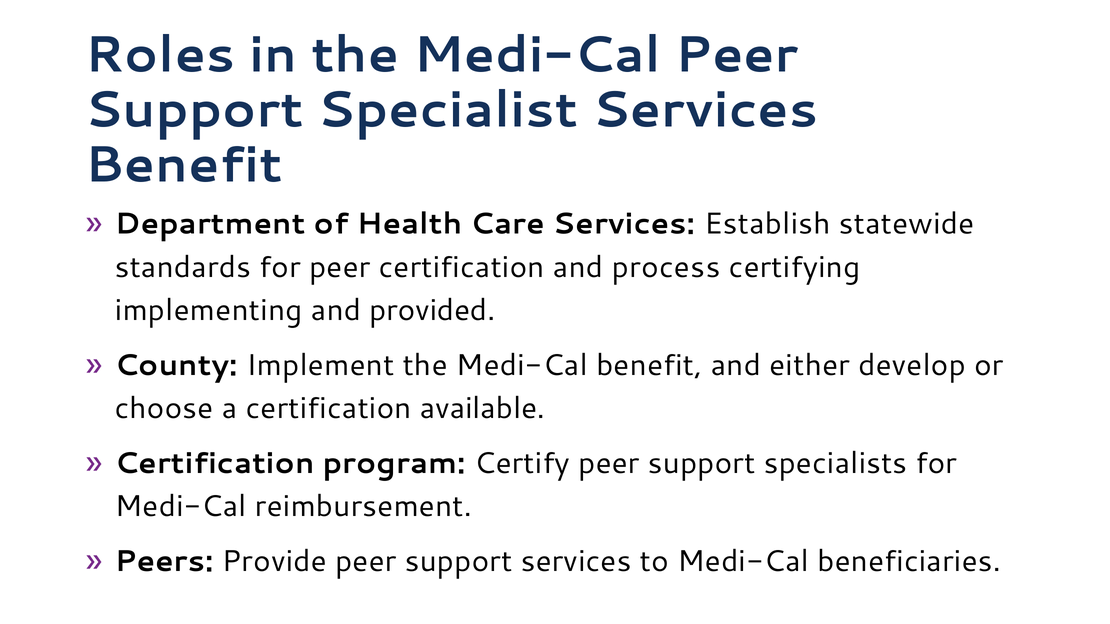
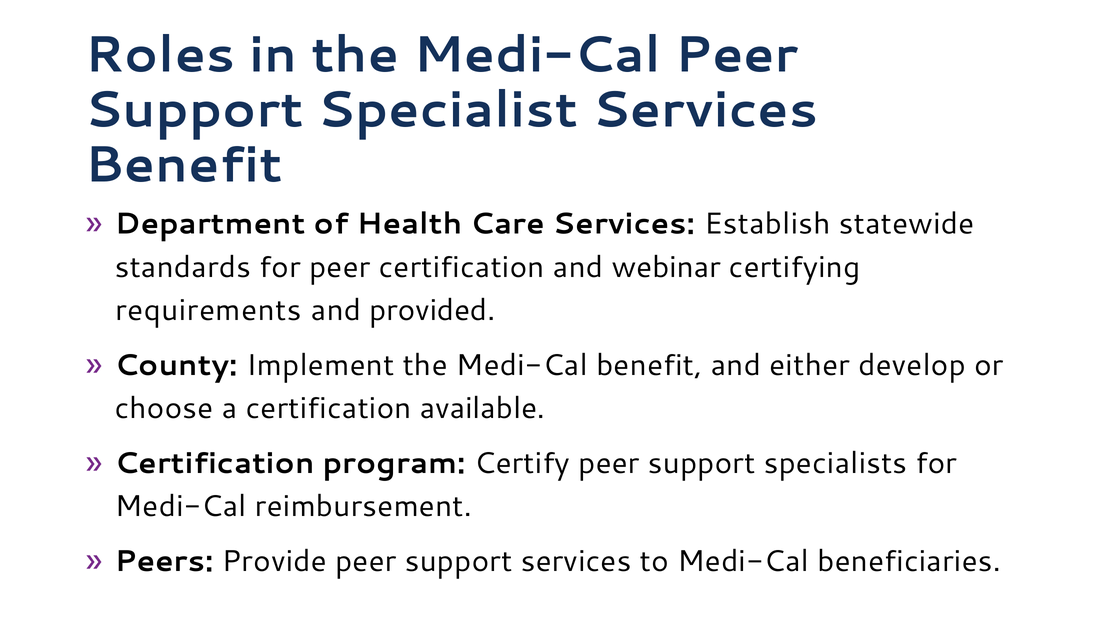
process: process -> webinar
implementing: implementing -> requirements
